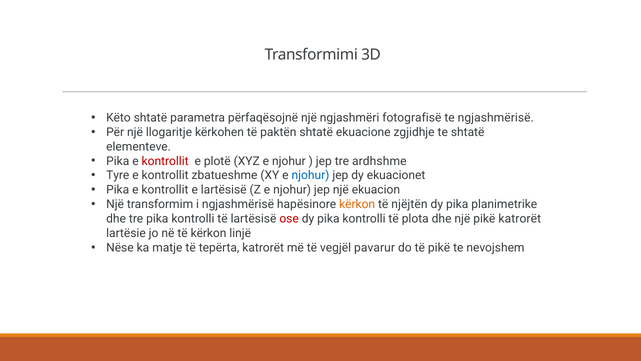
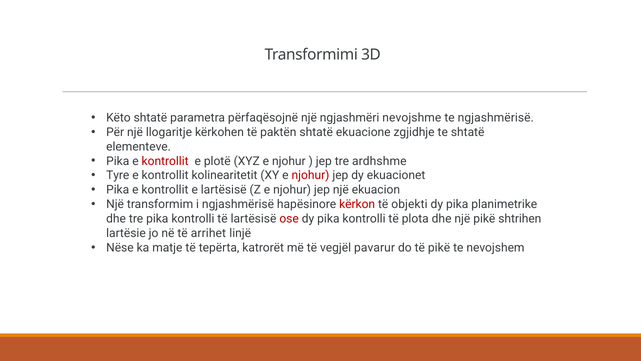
fotografisë: fotografisë -> nevojshme
zbatueshme: zbatueshme -> kolinearitetit
njohur at (310, 175) colour: blue -> red
kërkon at (357, 204) colour: orange -> red
njëjtën: njëjtën -> objekti
pikë katrorët: katrorët -> shtrihen
të kërkon: kërkon -> arrihet
